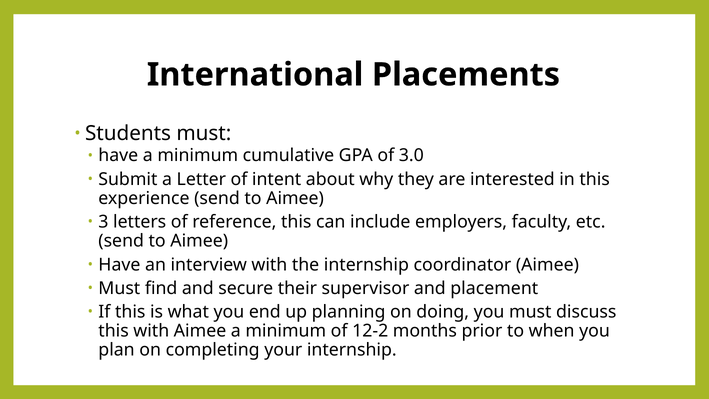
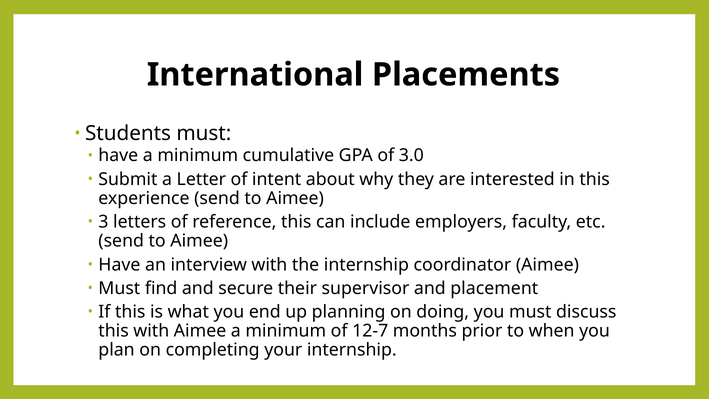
12-2: 12-2 -> 12-7
